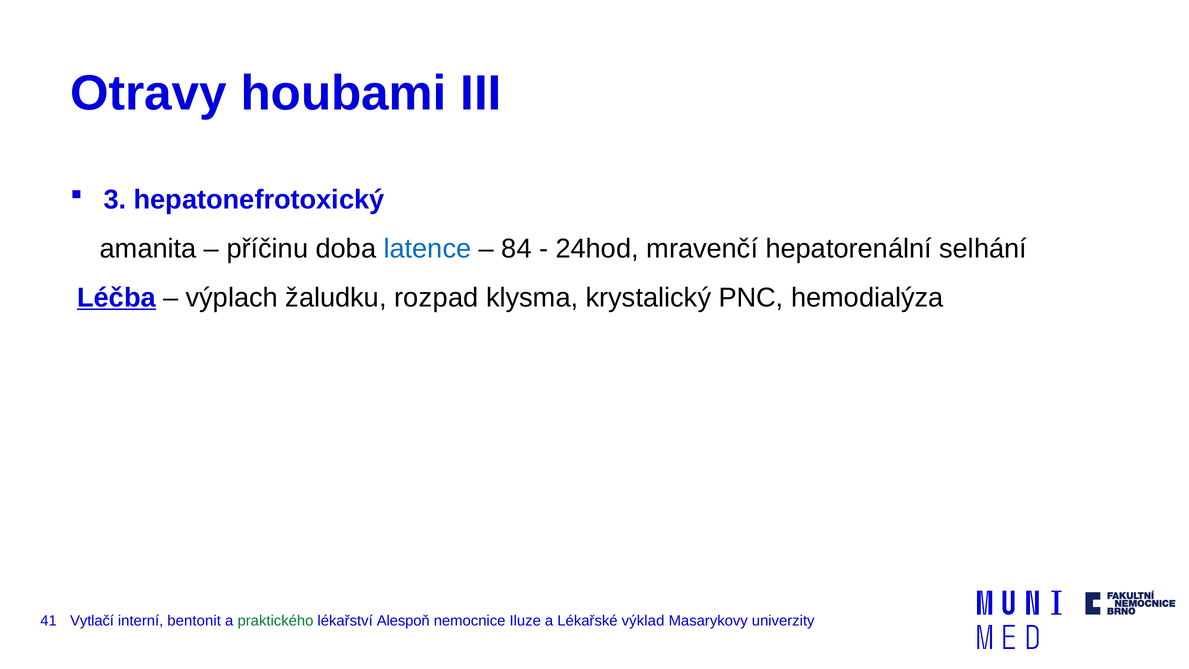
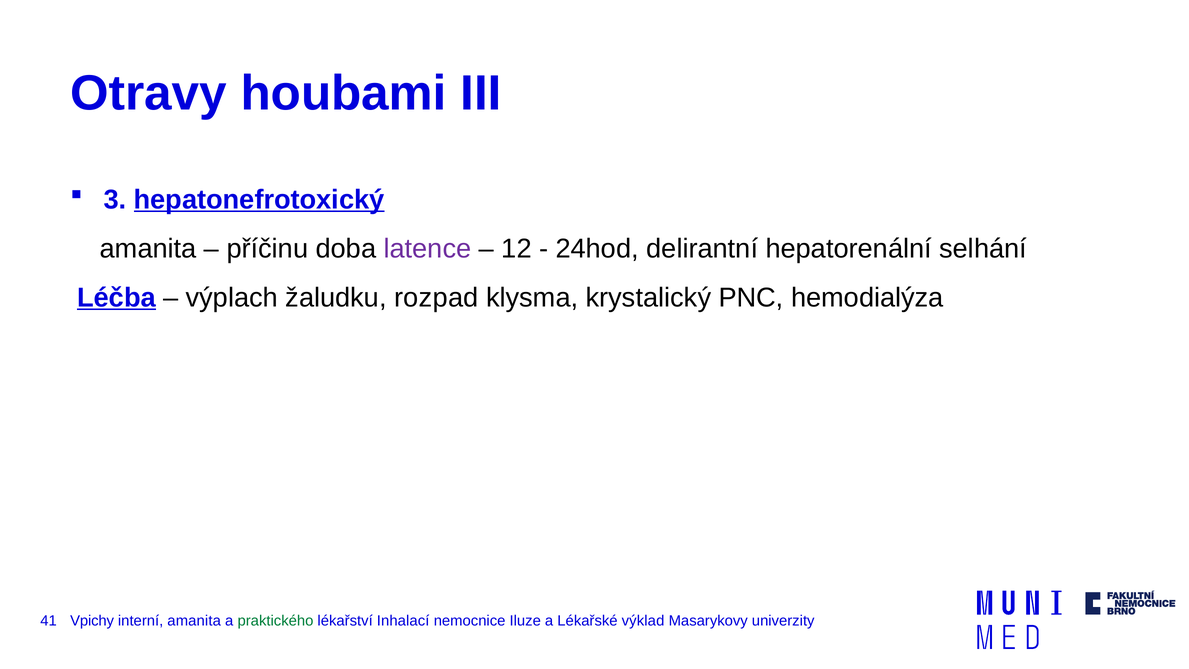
hepatonefrotoxický underline: none -> present
latence colour: blue -> purple
84: 84 -> 12
mravenčí: mravenčí -> delirantní
Vytlačí: Vytlačí -> Vpichy
interní bentonit: bentonit -> amanita
Alespoň: Alespoň -> Inhalací
